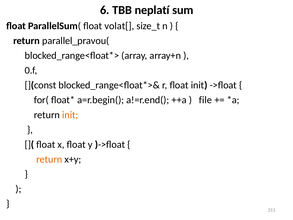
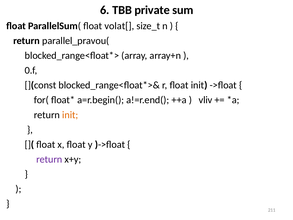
neplatí: neplatí -> private
file: file -> vliv
return at (49, 159) colour: orange -> purple
